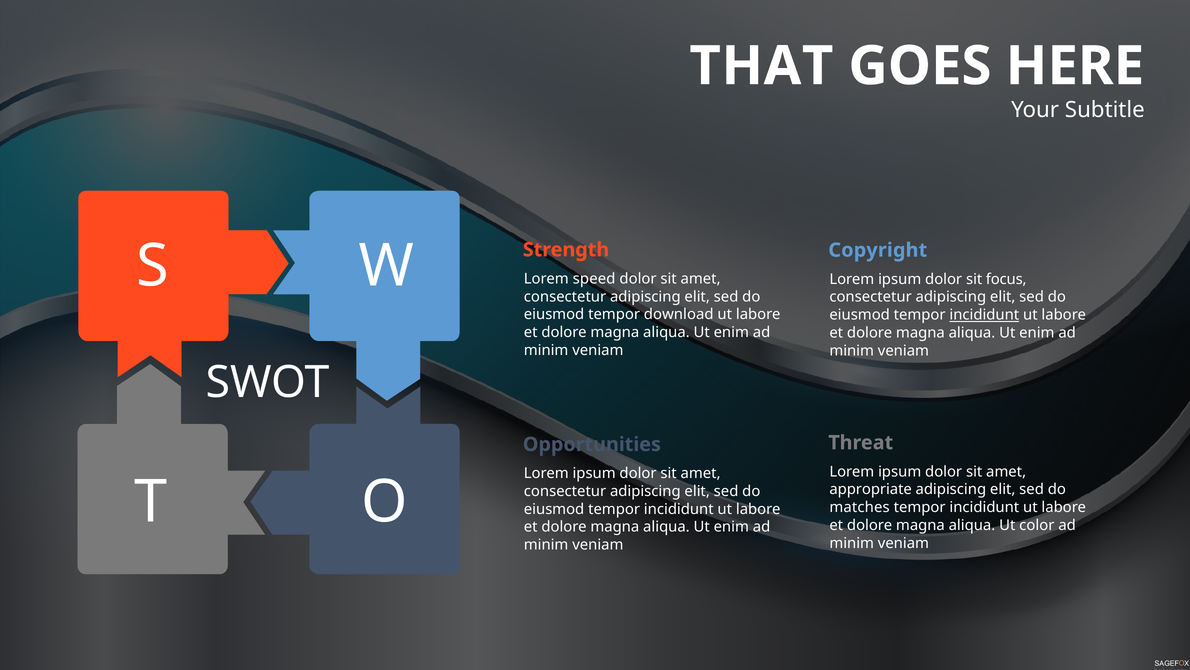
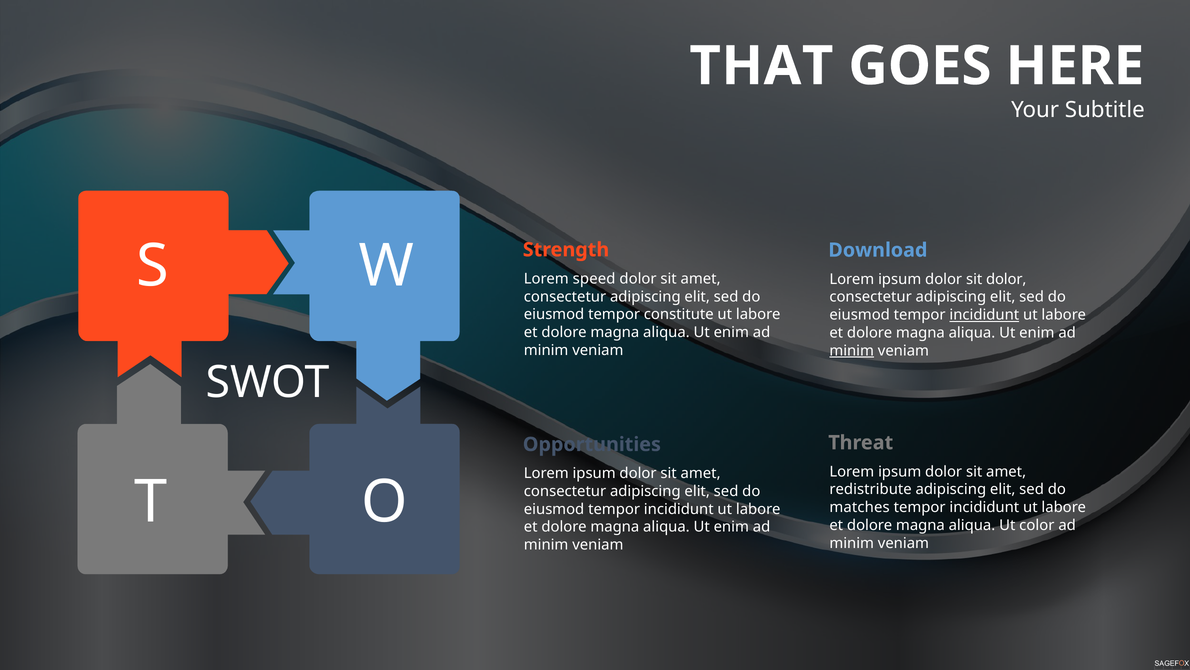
Copyright: Copyright -> Download
sit focus: focus -> dolor
download: download -> constitute
minim at (852, 350) underline: none -> present
appropriate: appropriate -> redistribute
